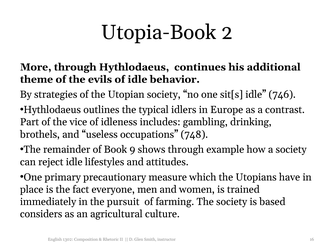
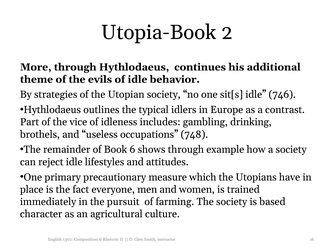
9: 9 -> 6
considers: considers -> character
